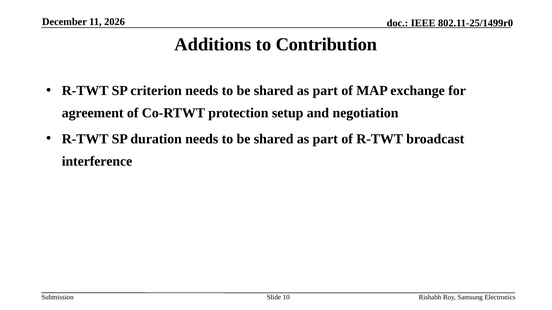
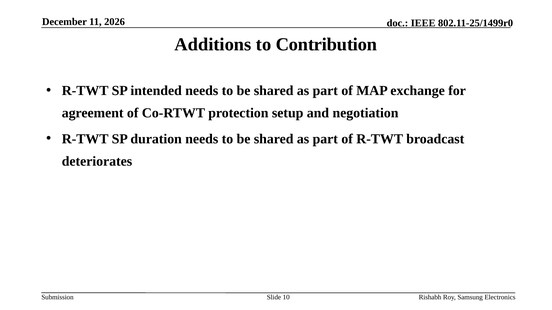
criterion: criterion -> intended
interference: interference -> deteriorates
